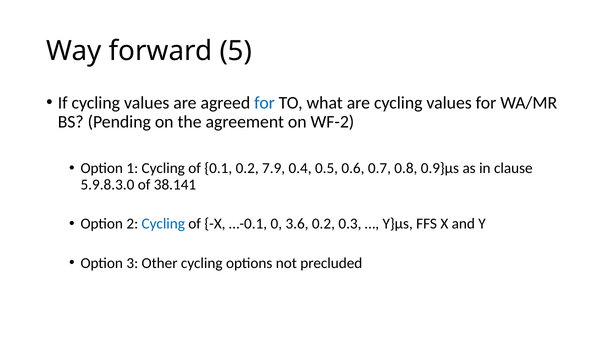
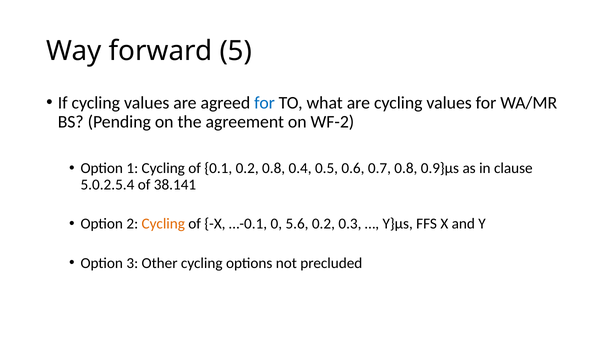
0.2 7.9: 7.9 -> 0.8
5.9.8.3.0: 5.9.8.3.0 -> 5.0.2.5.4
Cycling at (163, 224) colour: blue -> orange
3.6: 3.6 -> 5.6
